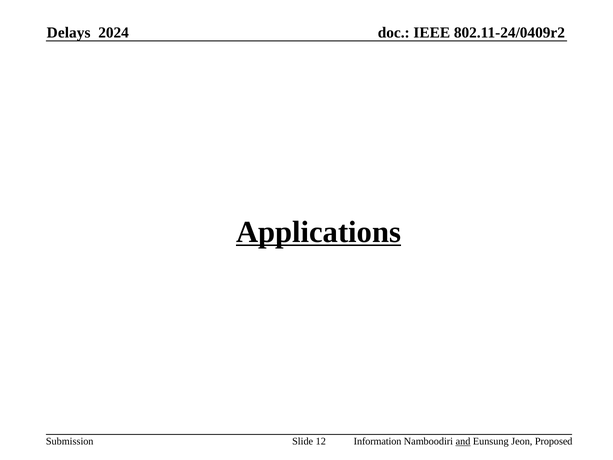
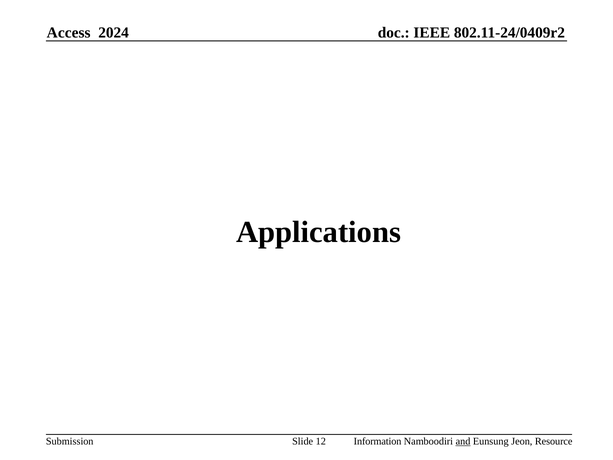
Delays: Delays -> Access
Applications underline: present -> none
Proposed: Proposed -> Resource
